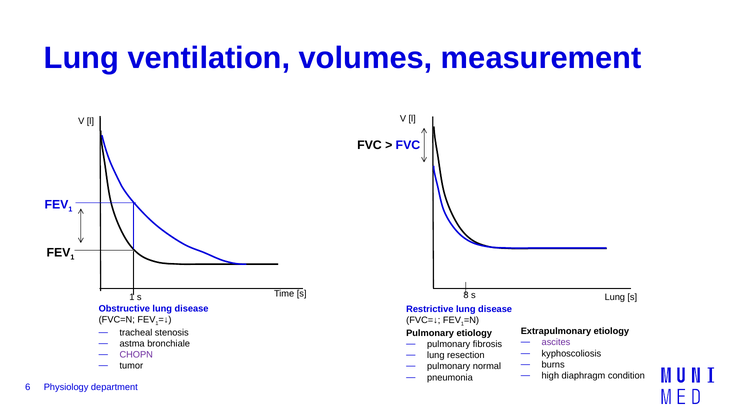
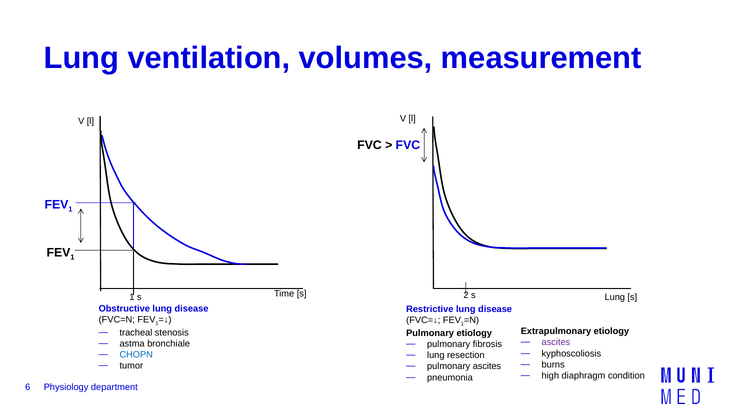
8: 8 -> 2
CHOPN colour: purple -> blue
pulmonary normal: normal -> ascites
